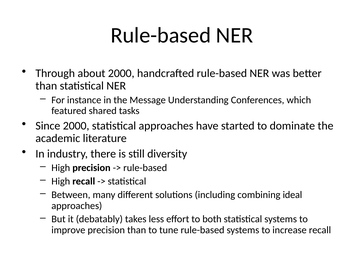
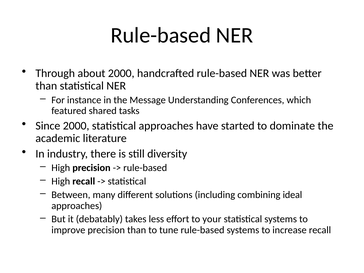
both: both -> your
